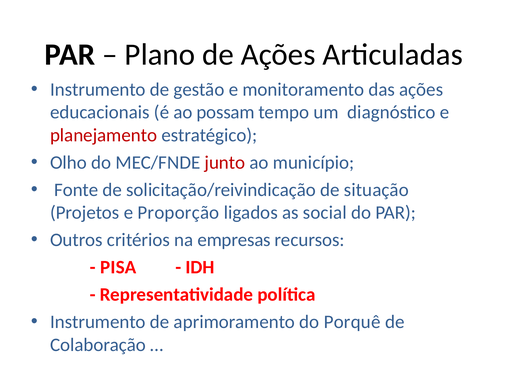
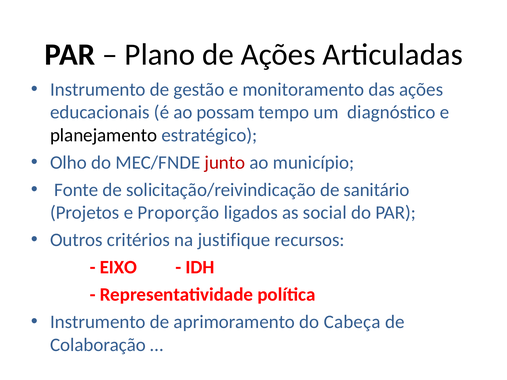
planejamento colour: red -> black
situação: situação -> sanitário
empresas: empresas -> justifique
PISA: PISA -> EIXO
Porquê: Porquê -> Cabeça
